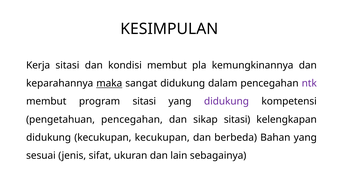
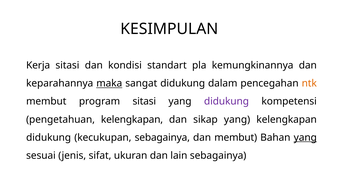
kondisi membut: membut -> standart
ntk colour: purple -> orange
pengetahuan pencegahan: pencegahan -> kelengkapan
sikap sitasi: sitasi -> yang
kecukupan kecukupan: kecukupan -> sebagainya
dan berbeda: berbeda -> membut
yang at (305, 137) underline: none -> present
